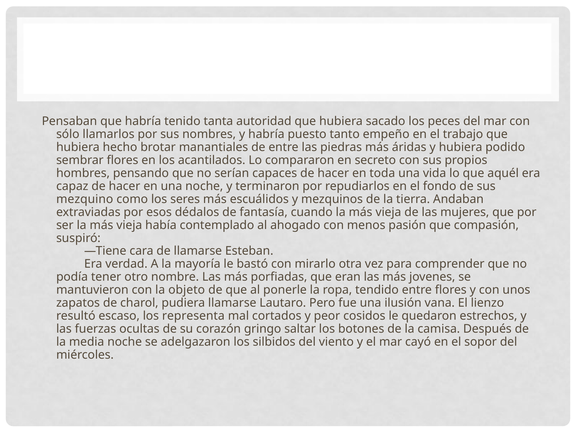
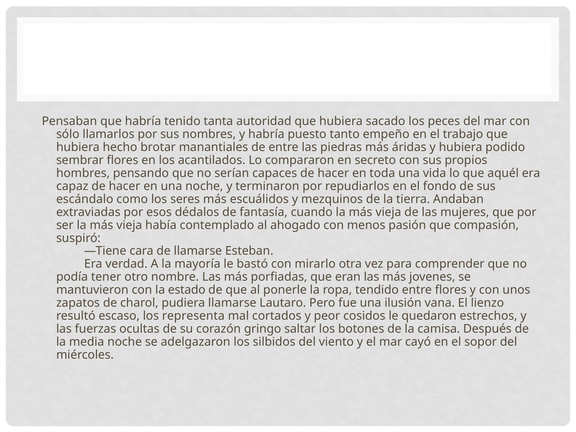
mezquino: mezquino -> escándalo
objeto: objeto -> estado
